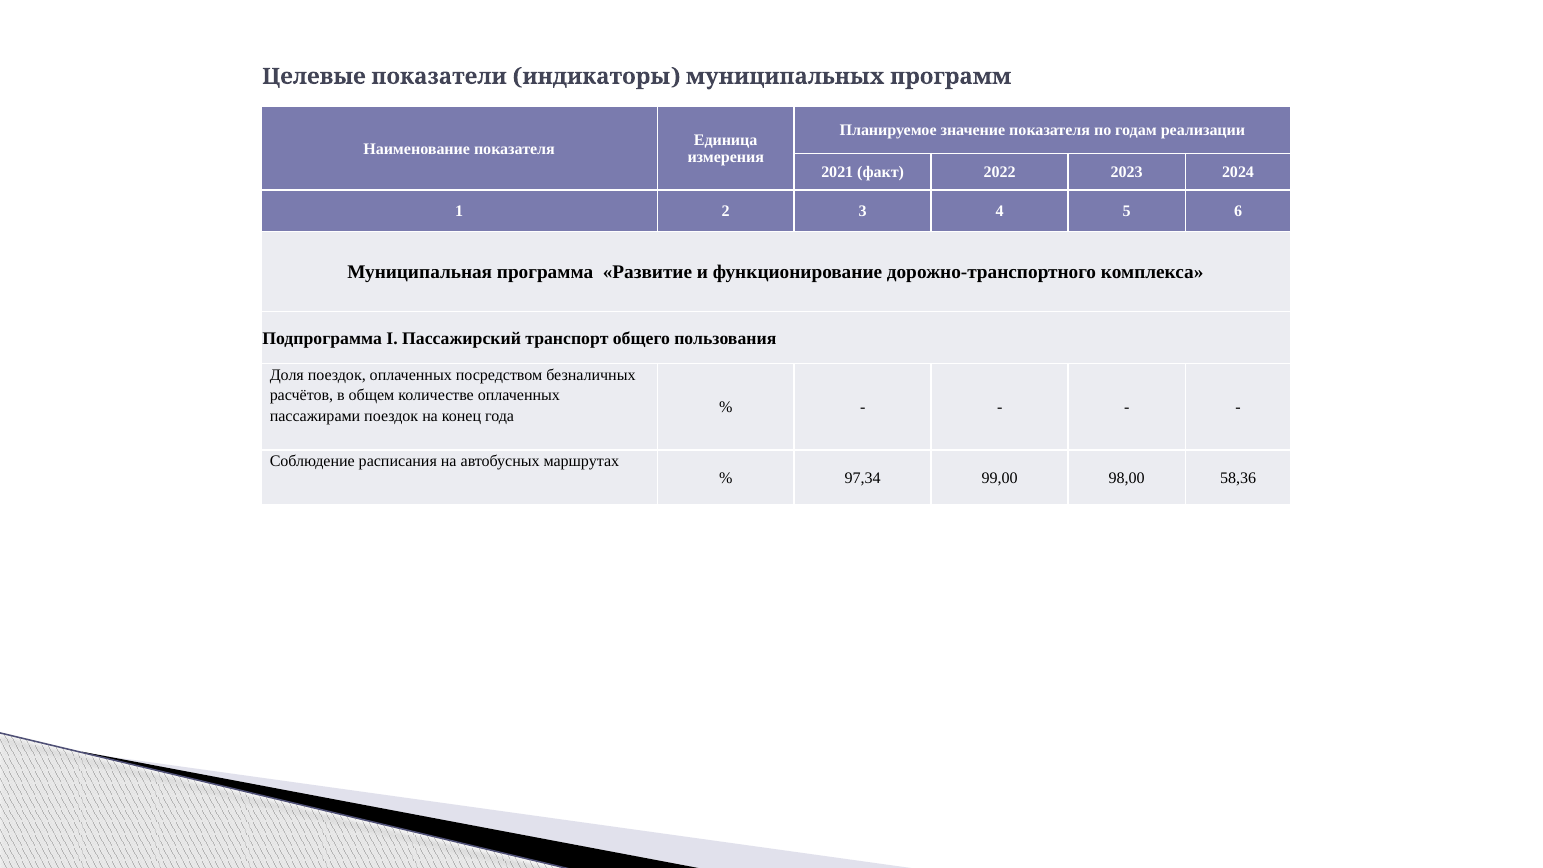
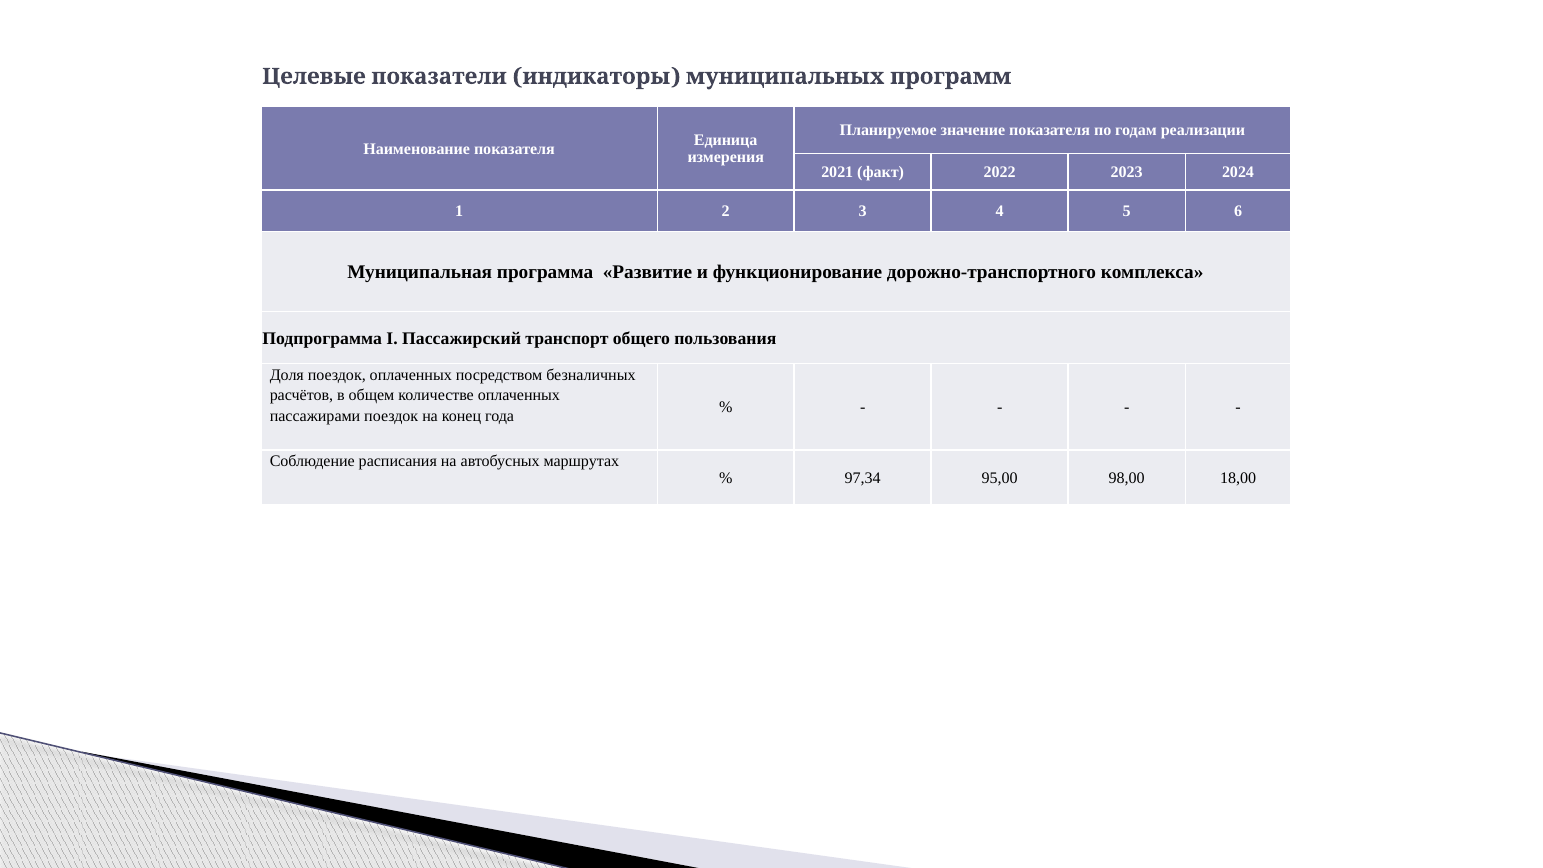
99,00: 99,00 -> 95,00
58,36: 58,36 -> 18,00
